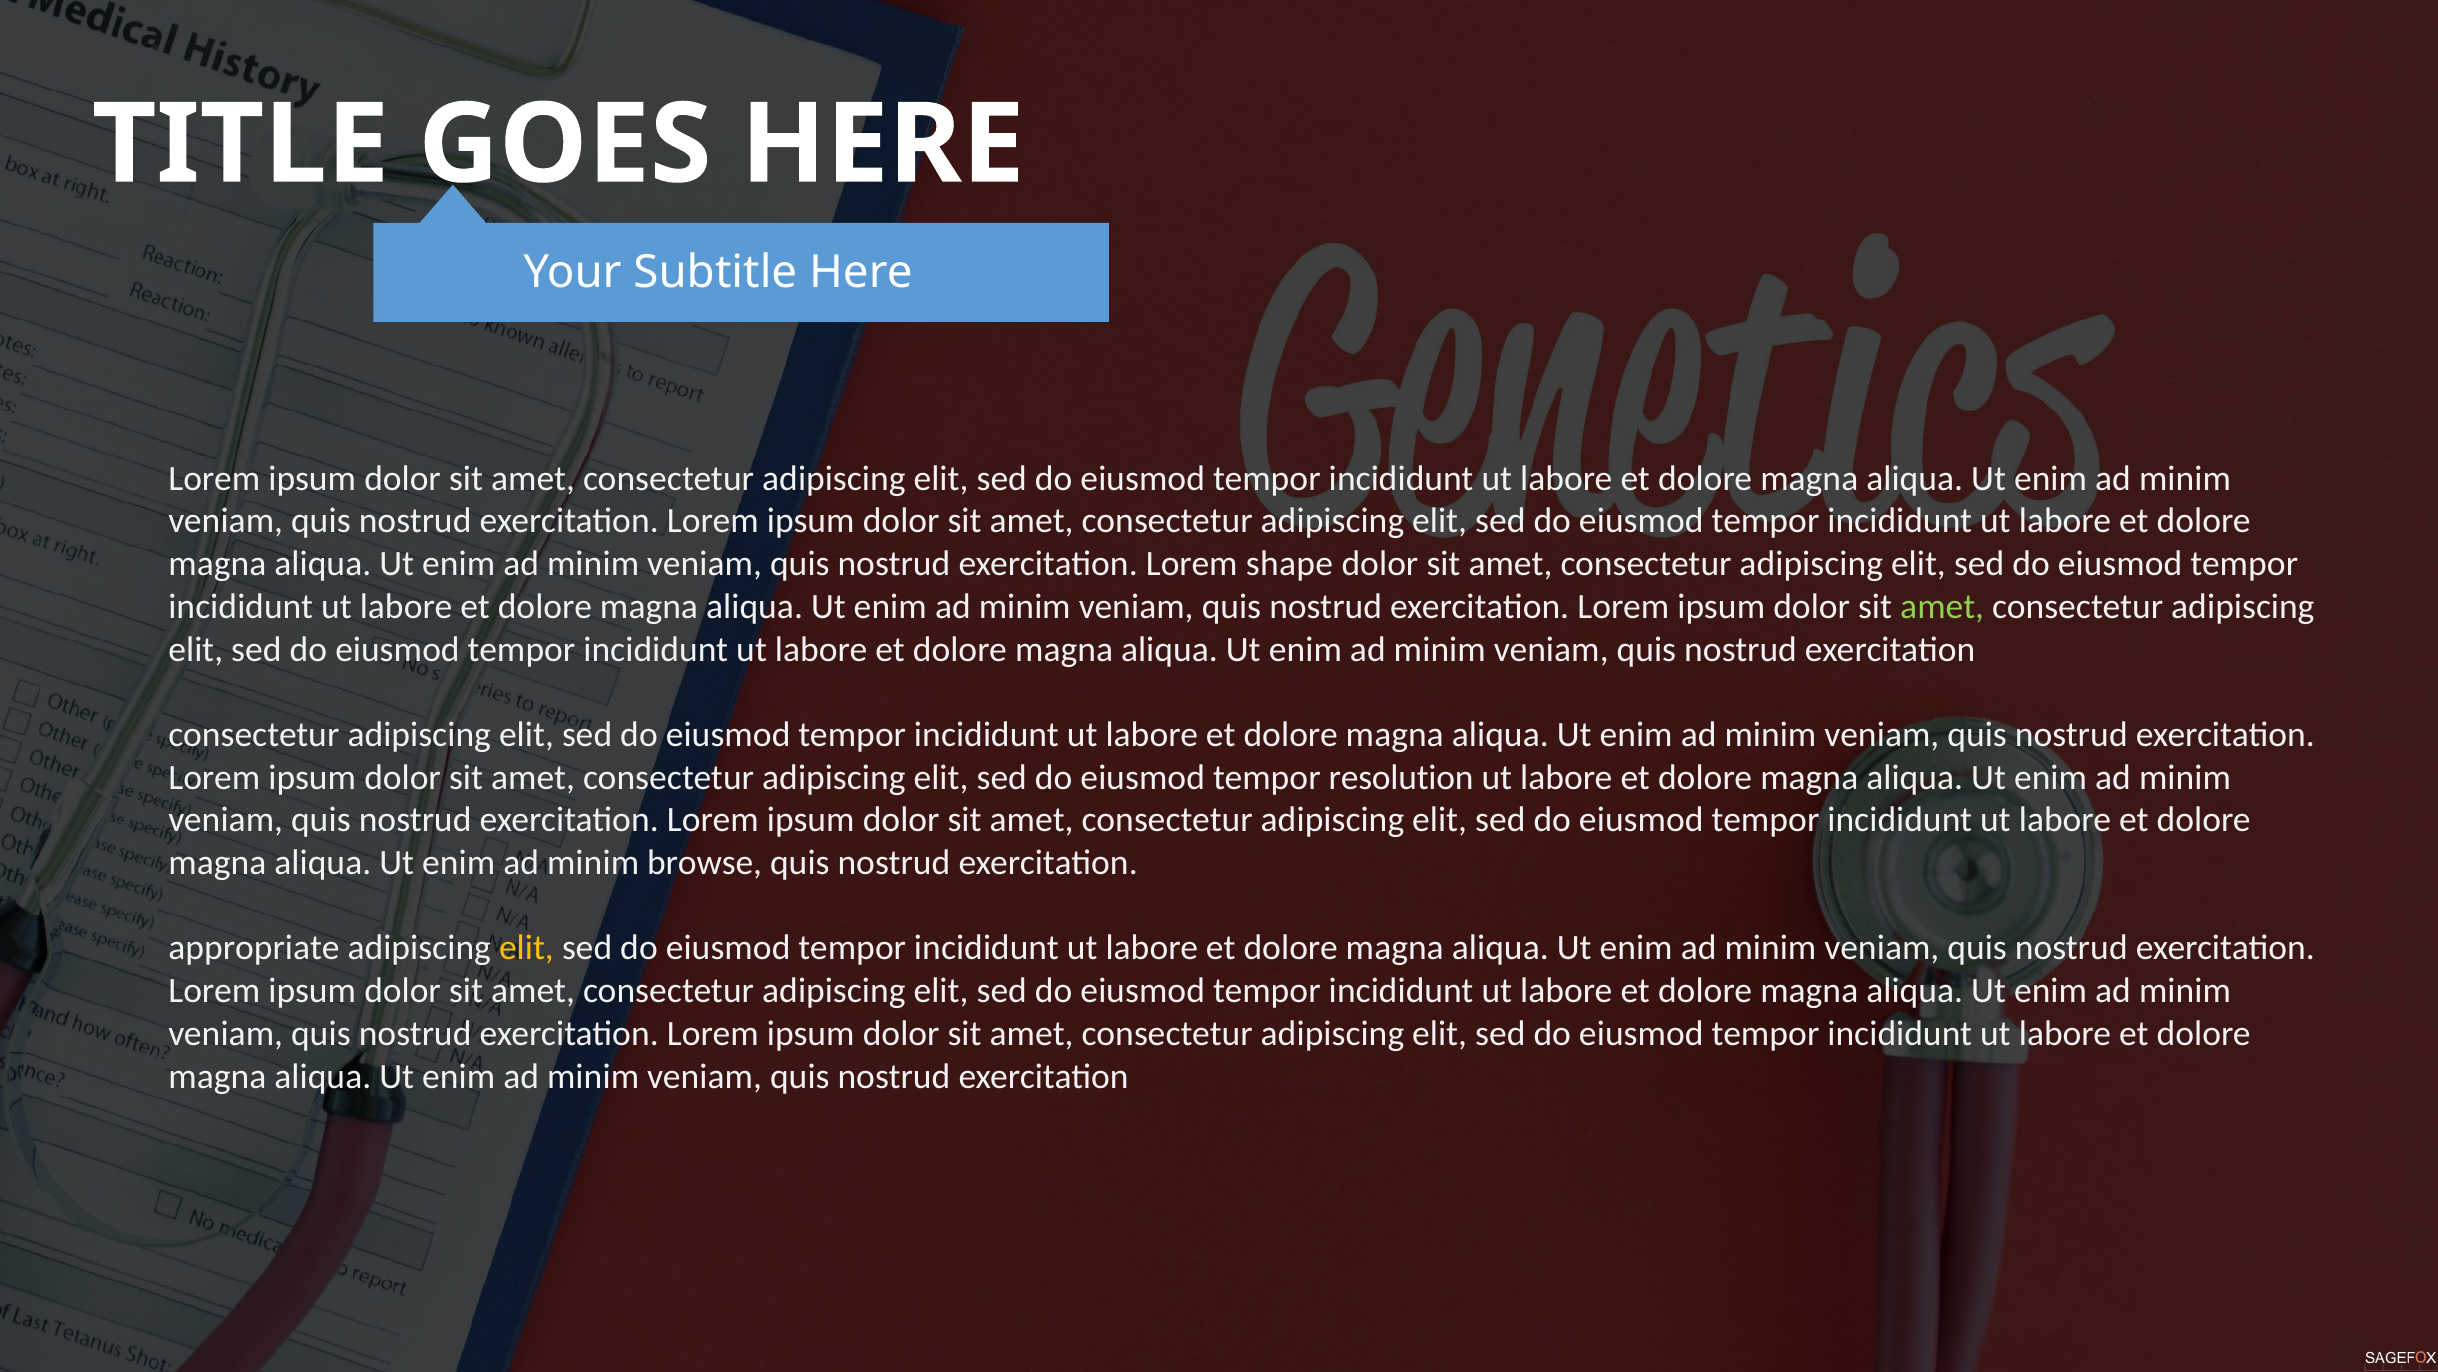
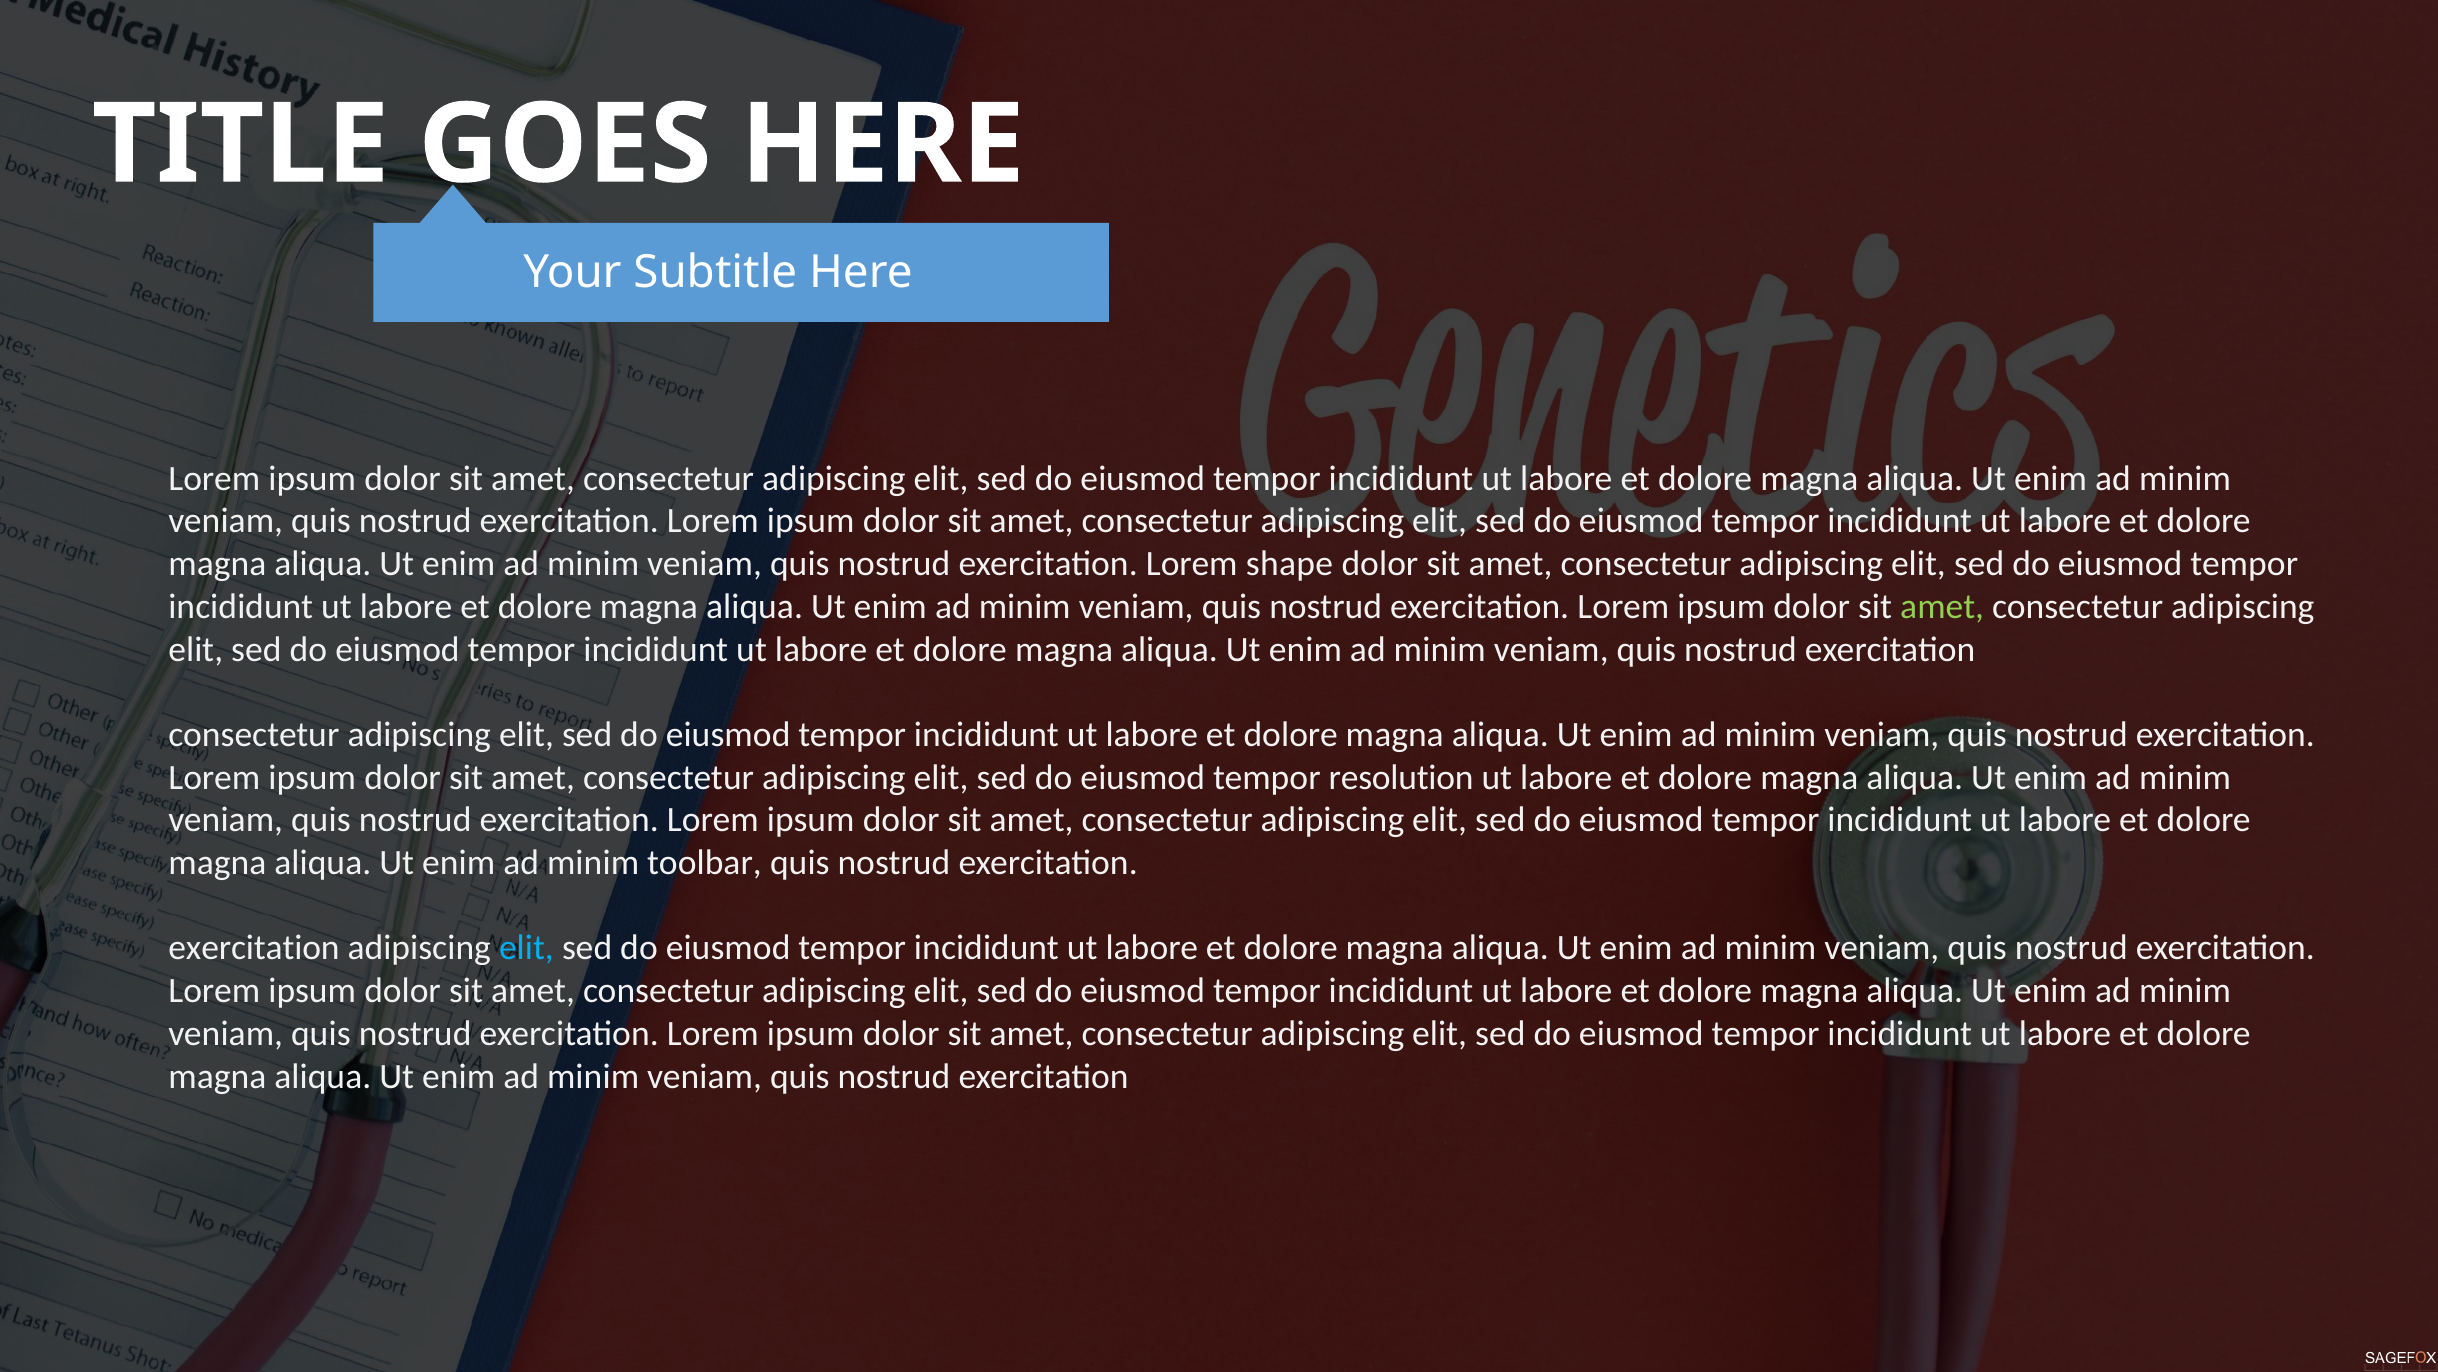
browse: browse -> toolbar
appropriate at (254, 948): appropriate -> exercitation
elit at (526, 948) colour: yellow -> light blue
